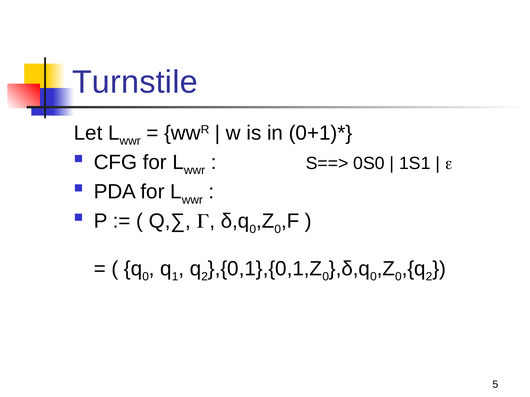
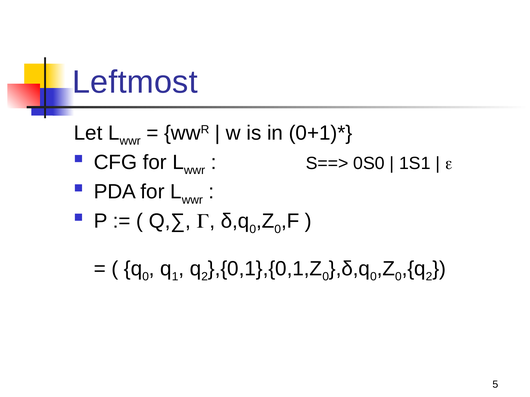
Turnstile: Turnstile -> Leftmost
